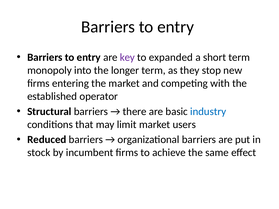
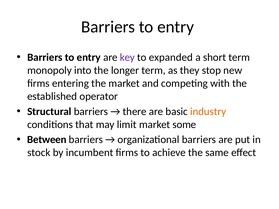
industry colour: blue -> orange
users: users -> some
Reduced: Reduced -> Between
